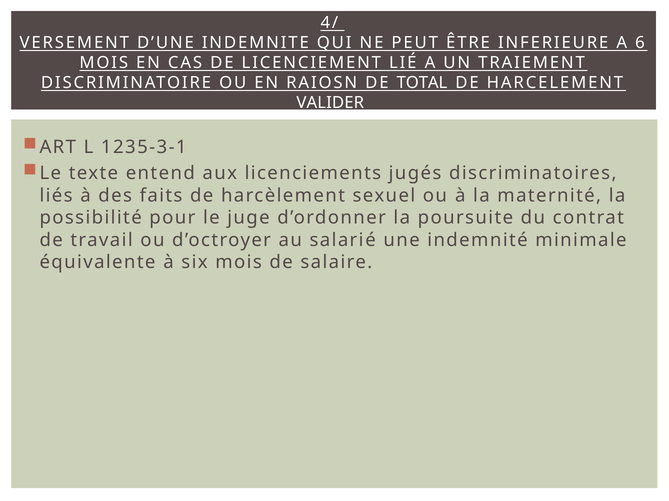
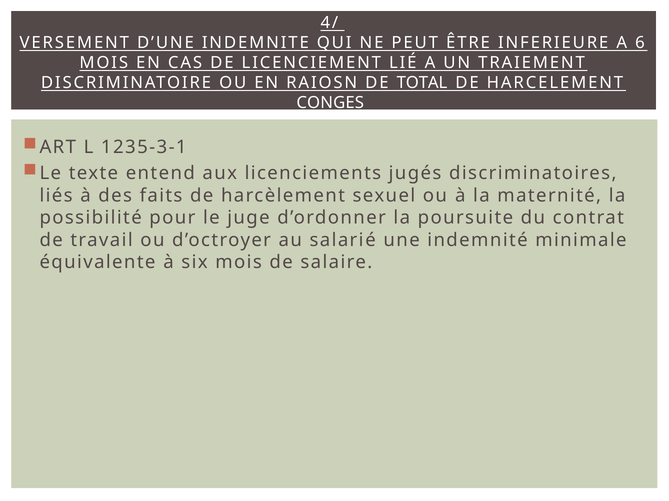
VALIDER: VALIDER -> CONGES
